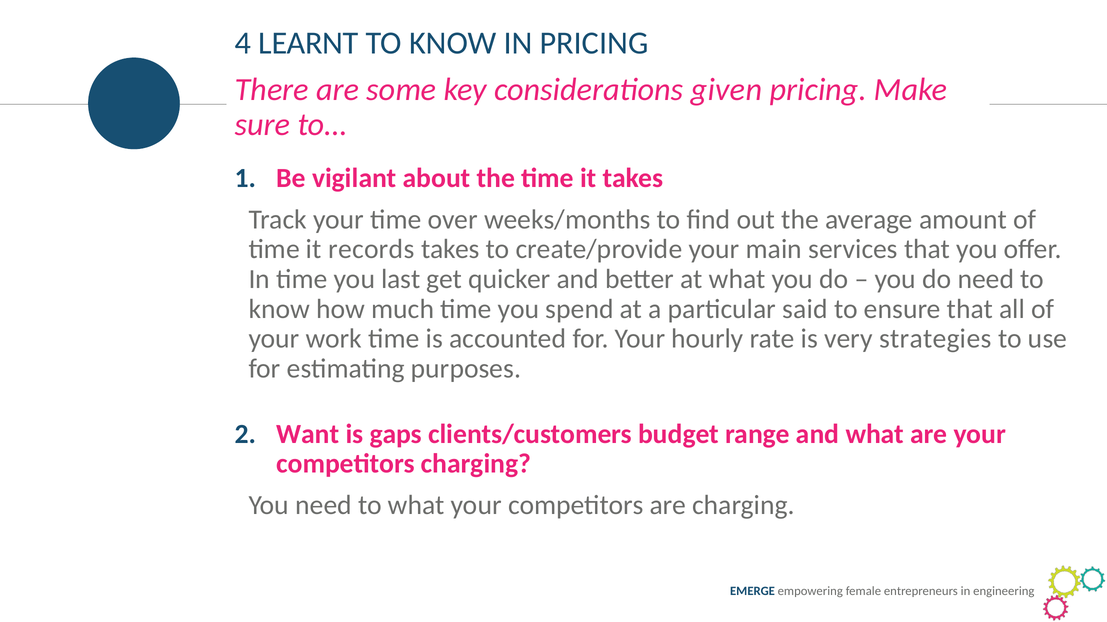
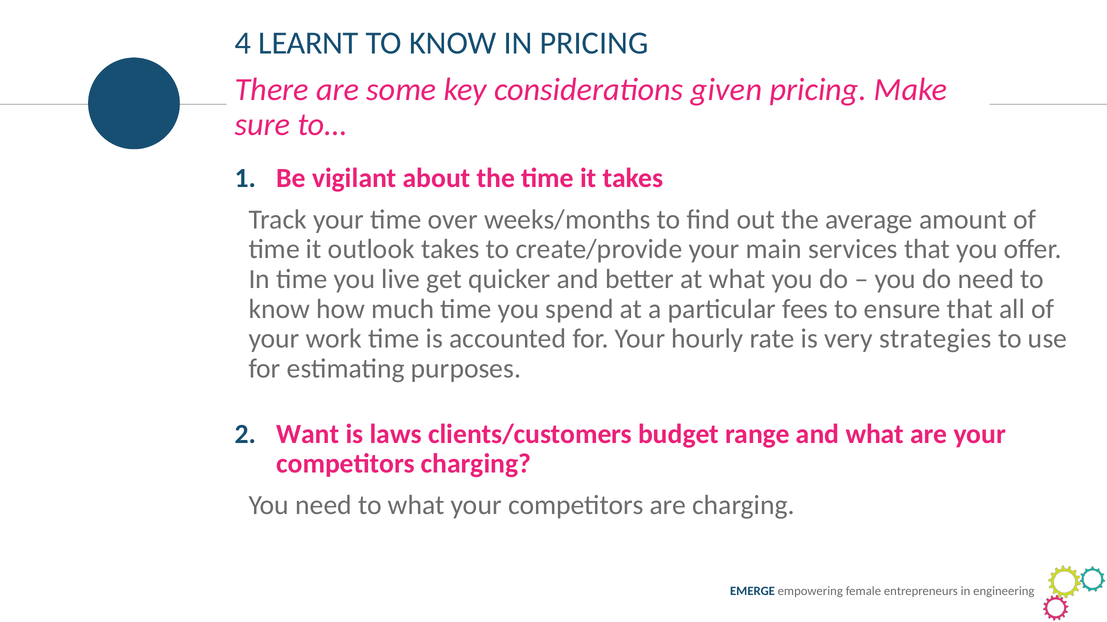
records: records -> outlook
last: last -> live
said: said -> fees
gaps: gaps -> laws
